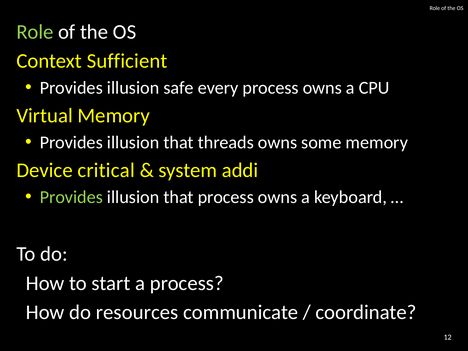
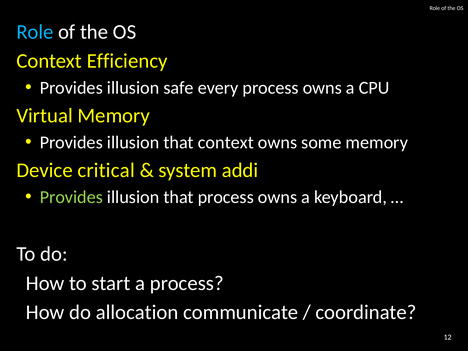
Role at (35, 32) colour: light green -> light blue
Sufficient: Sufficient -> Efficiency
that threads: threads -> context
resources: resources -> allocation
